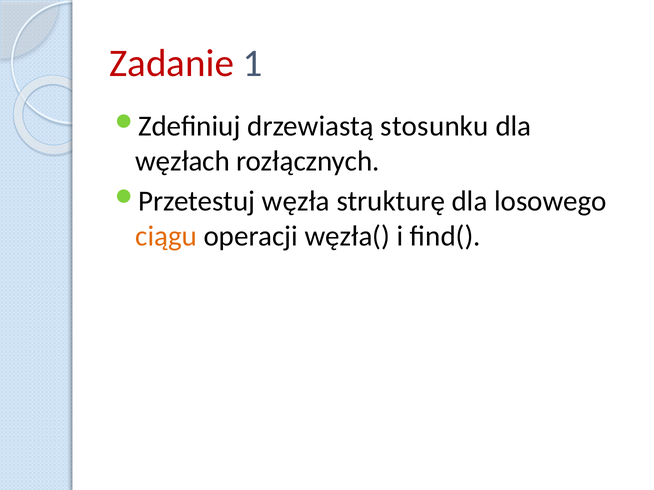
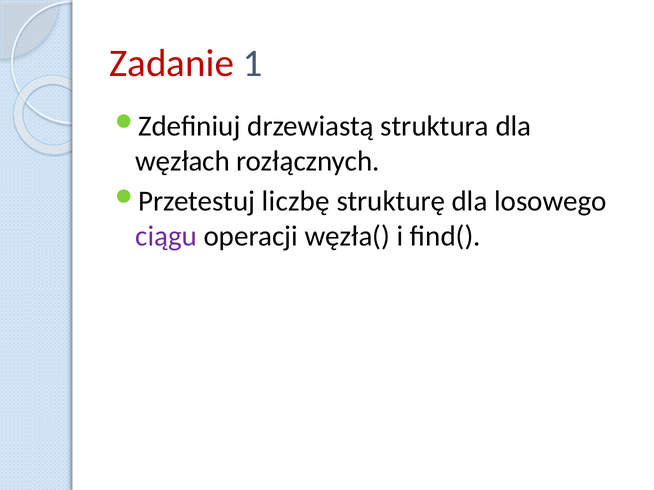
stosunku: stosunku -> struktura
węzła: węzła -> liczbę
ciągu colour: orange -> purple
